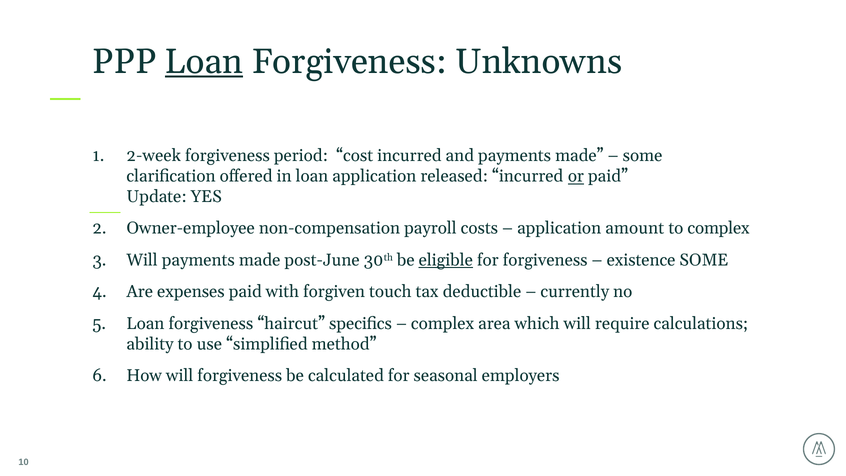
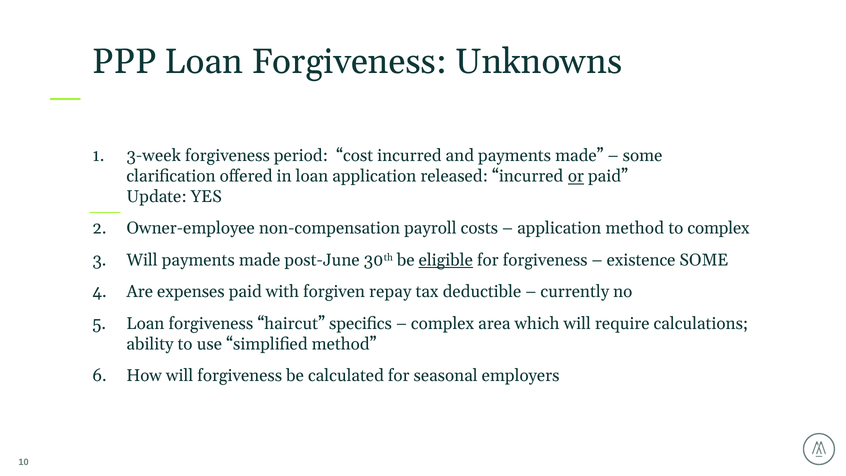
Loan at (204, 62) underline: present -> none
2-week: 2-week -> 3-week
application amount: amount -> method
touch: touch -> repay
